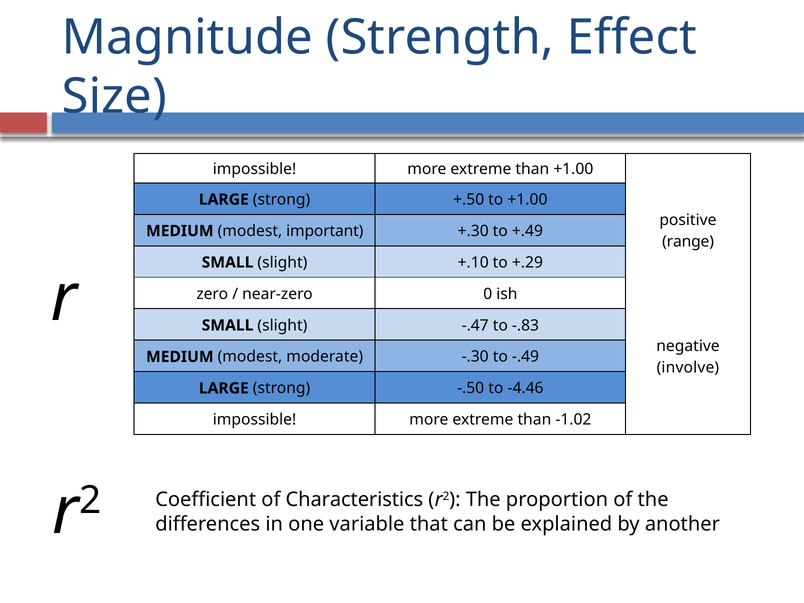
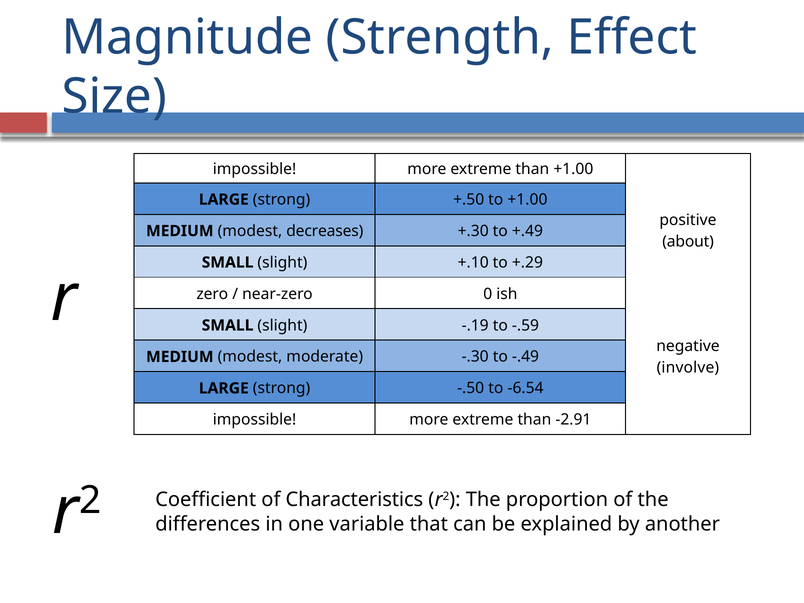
important: important -> decreases
range: range -> about
-.47: -.47 -> -.19
-.83: -.83 -> -.59
-4.46: -4.46 -> -6.54
-1.02: -1.02 -> -2.91
